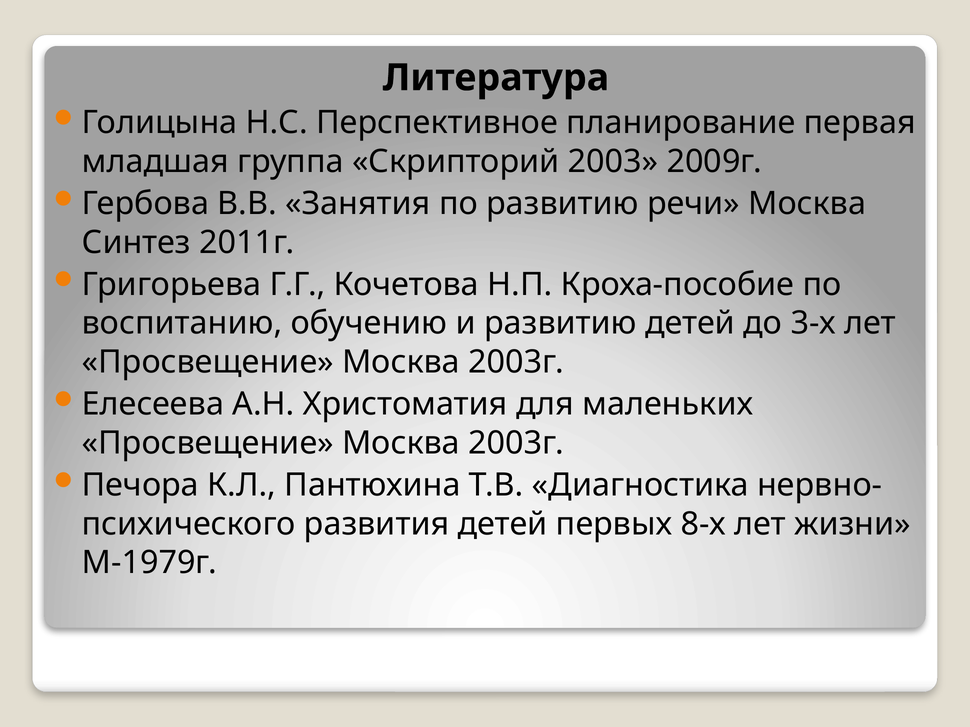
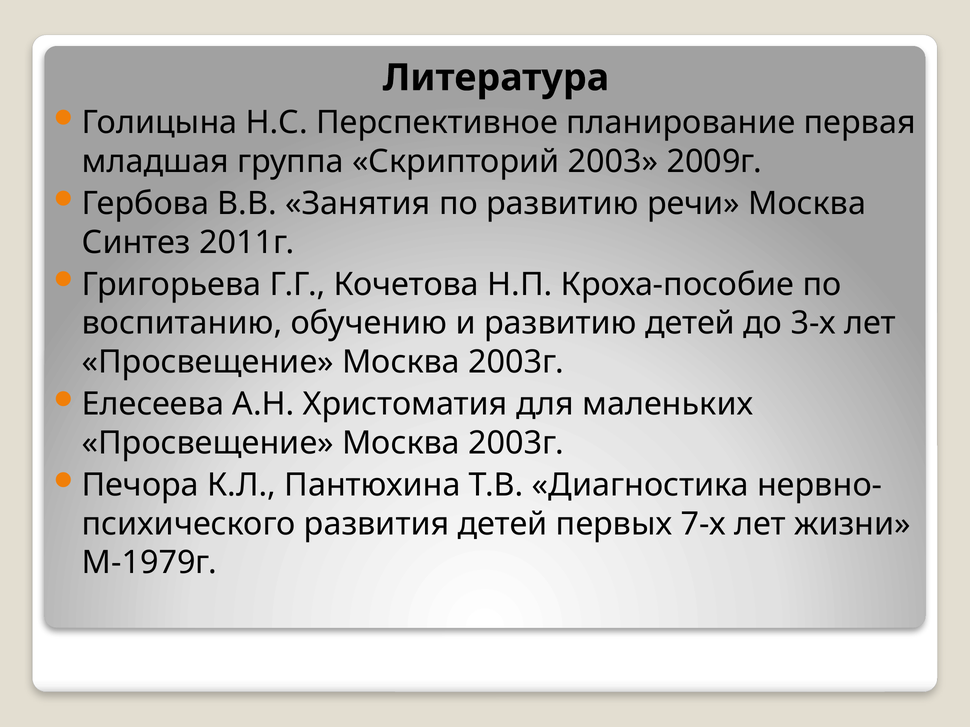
8-х: 8-х -> 7-х
